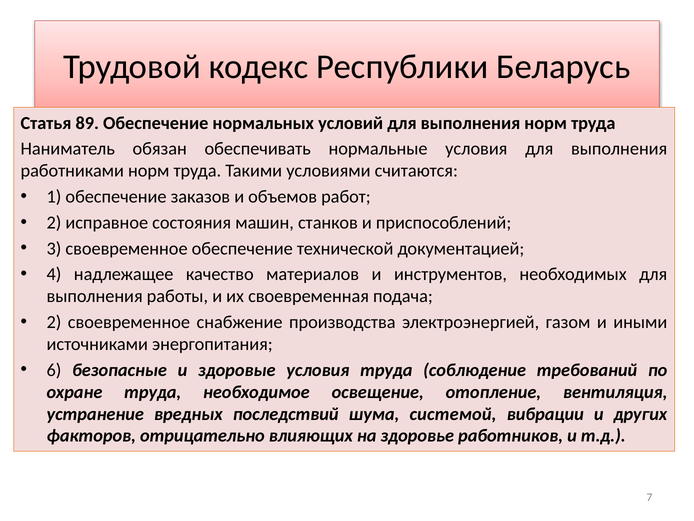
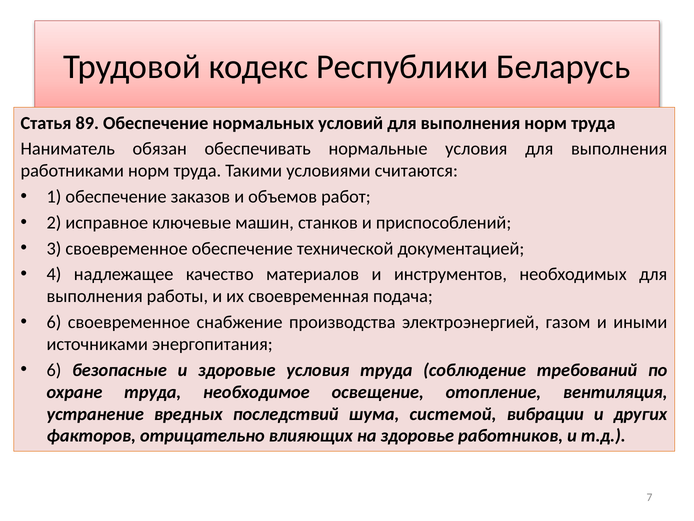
состояния: состояния -> ключевые
2 at (54, 322): 2 -> 6
